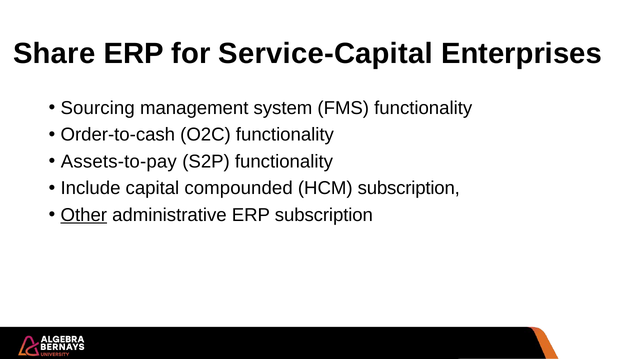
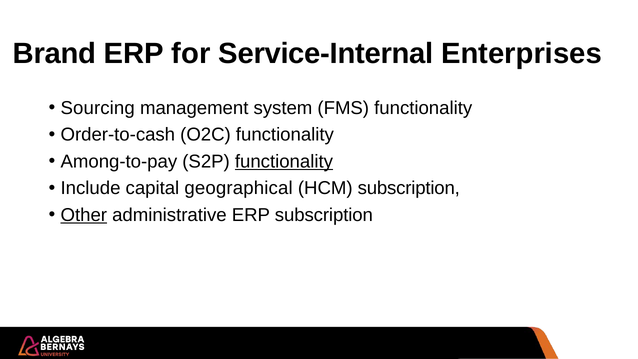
Share: Share -> Brand
Service-Capital: Service-Capital -> Service-Internal
Assets-to-pay: Assets-to-pay -> Among-to-pay
functionality at (284, 161) underline: none -> present
compounded: compounded -> geographical
